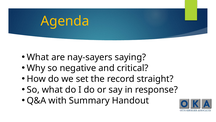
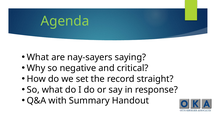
Agenda colour: yellow -> light green
